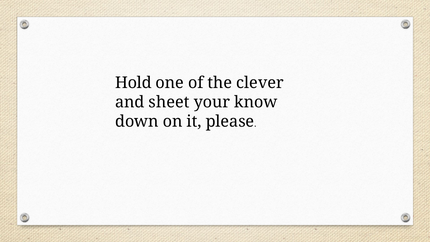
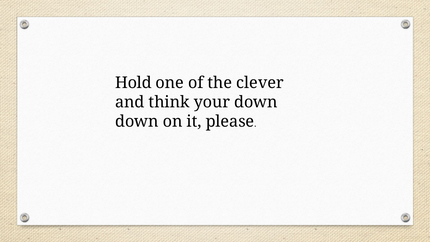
sheet: sheet -> think
your know: know -> down
